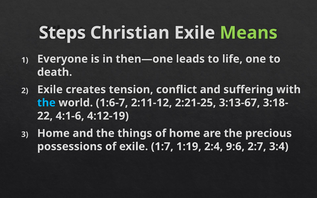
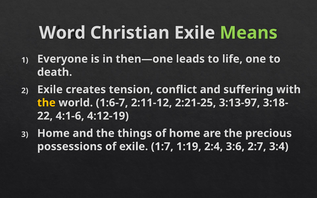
Steps: Steps -> Word
the at (46, 103) colour: light blue -> yellow
3:13-67: 3:13-67 -> 3:13-97
9:6: 9:6 -> 3:6
